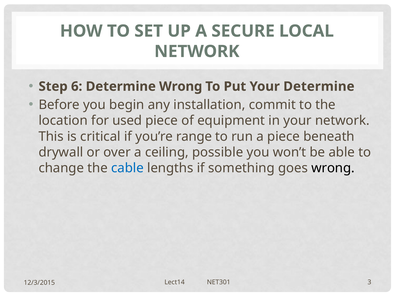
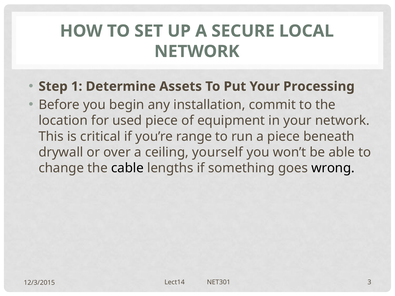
6: 6 -> 1
Determine Wrong: Wrong -> Assets
Your Determine: Determine -> Processing
possible: possible -> yourself
cable colour: blue -> black
